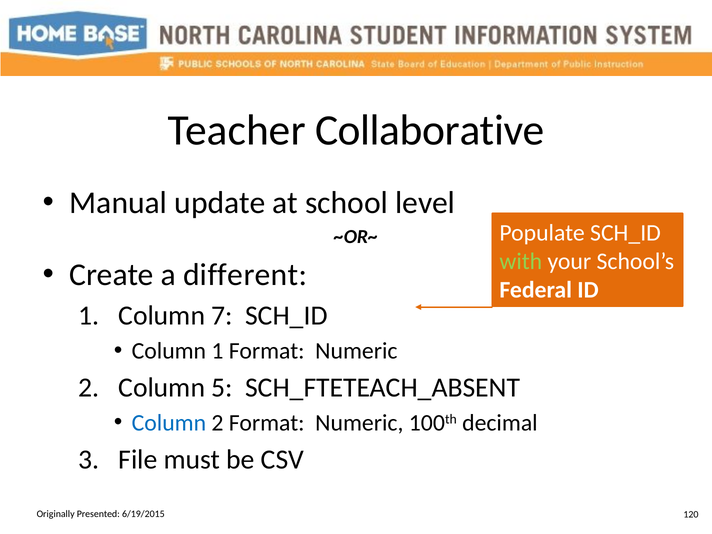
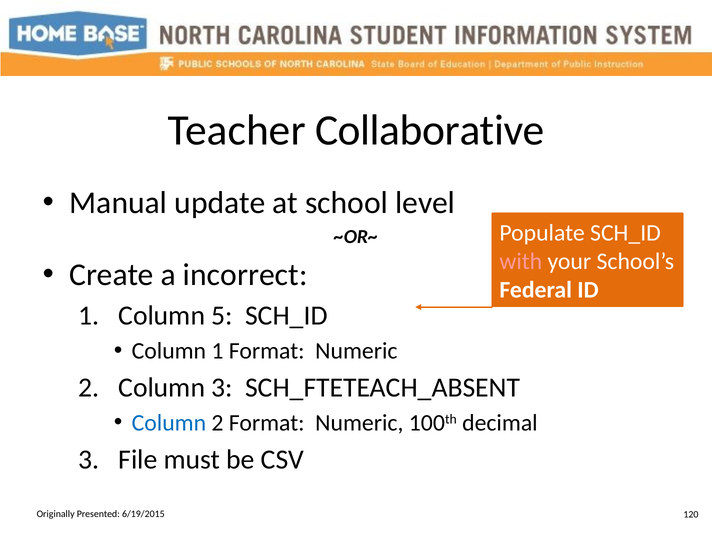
with colour: light green -> pink
different: different -> incorrect
7: 7 -> 5
Column 5: 5 -> 3
